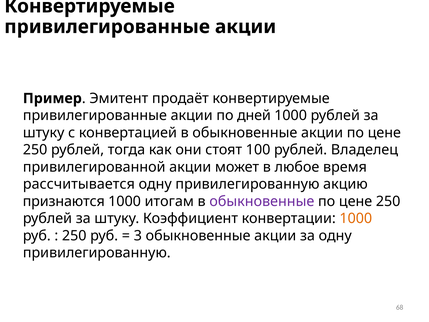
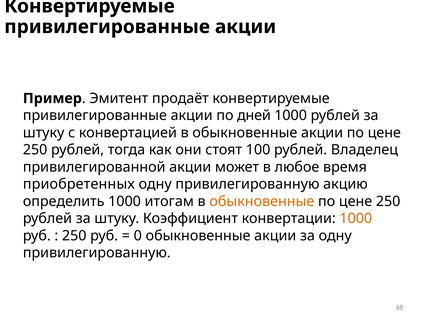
рассчитывается: рассчитывается -> приобретенных
признаются: признаются -> определить
обыкновенные at (262, 201) colour: purple -> orange
3: 3 -> 0
